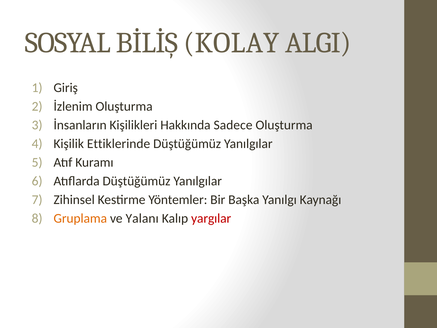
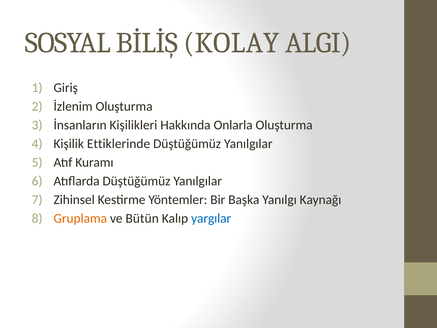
Sadece: Sadece -> Onlarla
Yalanı: Yalanı -> Bütün
yargılar colour: red -> blue
